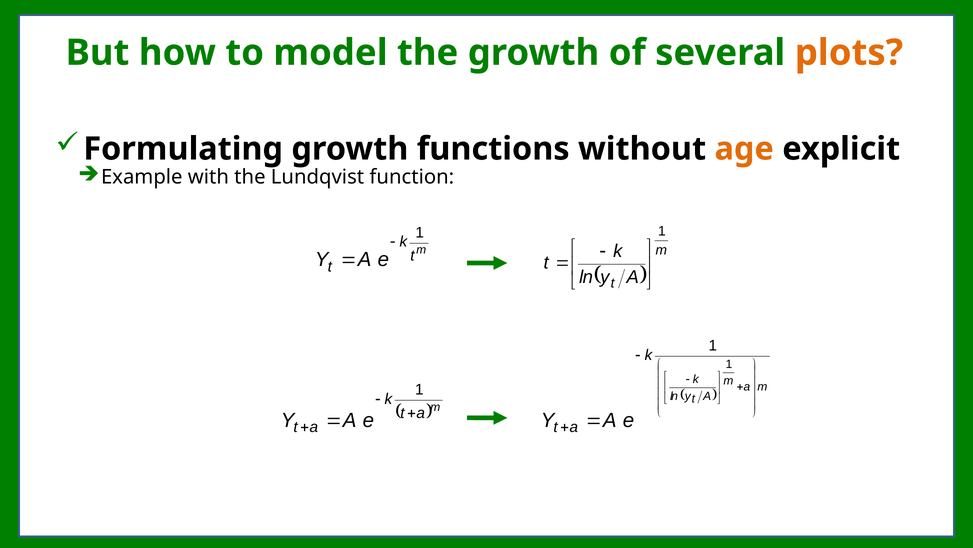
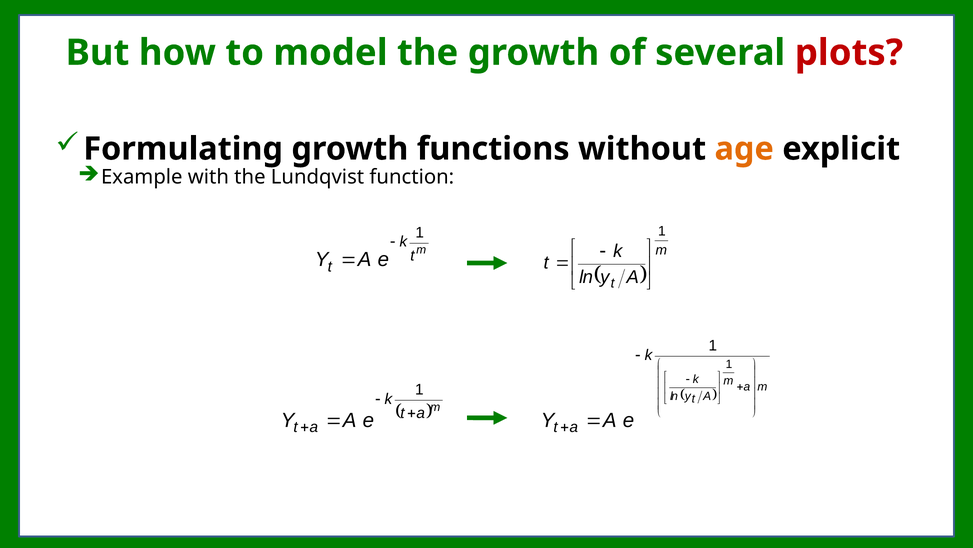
plots colour: orange -> red
